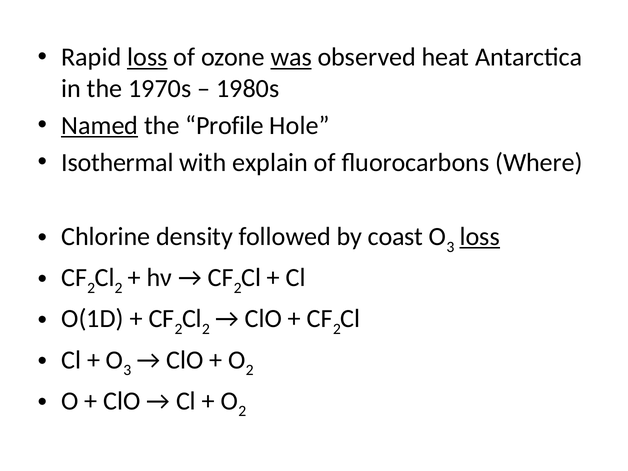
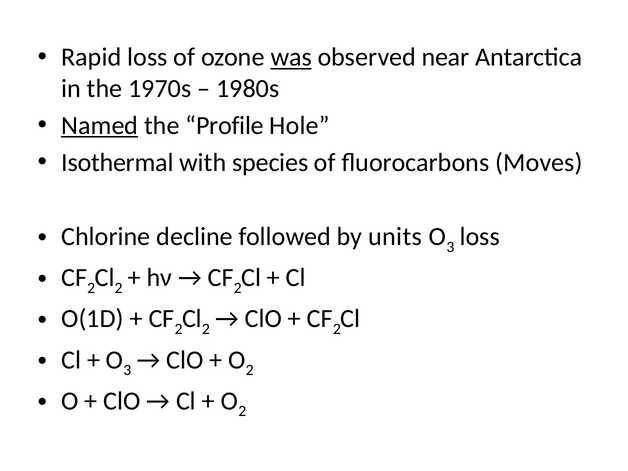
loss at (147, 57) underline: present -> none
heat: heat -> near
explain: explain -> species
Where: Where -> Moves
density: density -> decline
coast: coast -> units
loss at (480, 237) underline: present -> none
